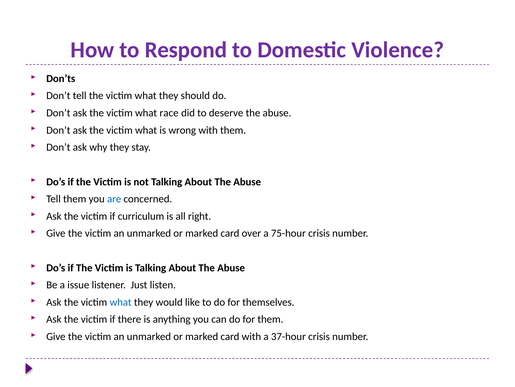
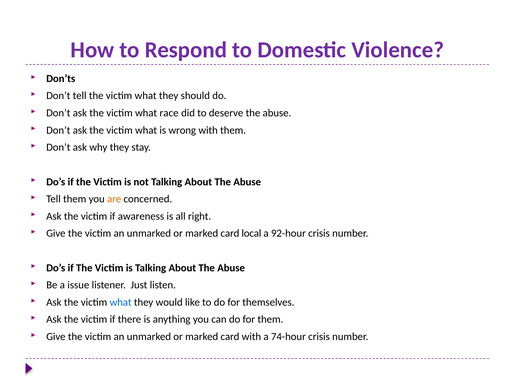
are colour: blue -> orange
curriculum: curriculum -> awareness
over: over -> local
75-hour: 75-hour -> 92-hour
37-hour: 37-hour -> 74-hour
